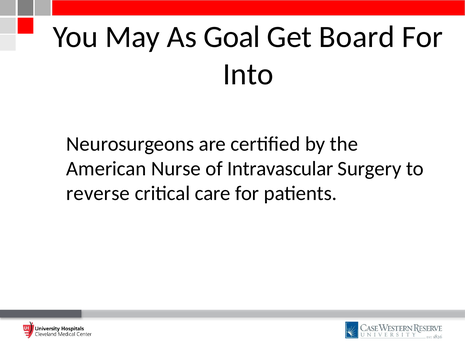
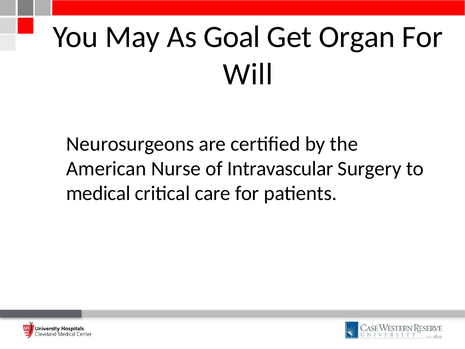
Board: Board -> Organ
Into: Into -> Will
reverse: reverse -> medical
